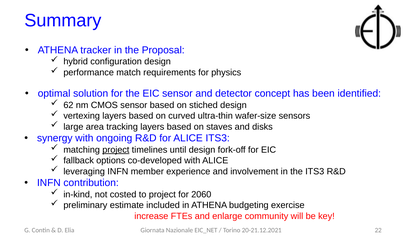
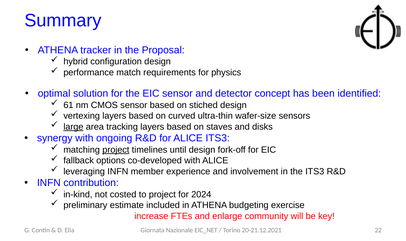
62: 62 -> 61
large underline: none -> present
2060: 2060 -> 2024
